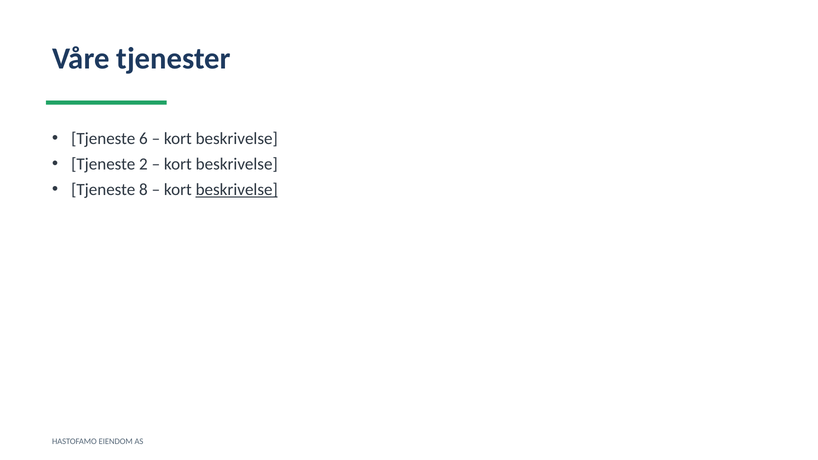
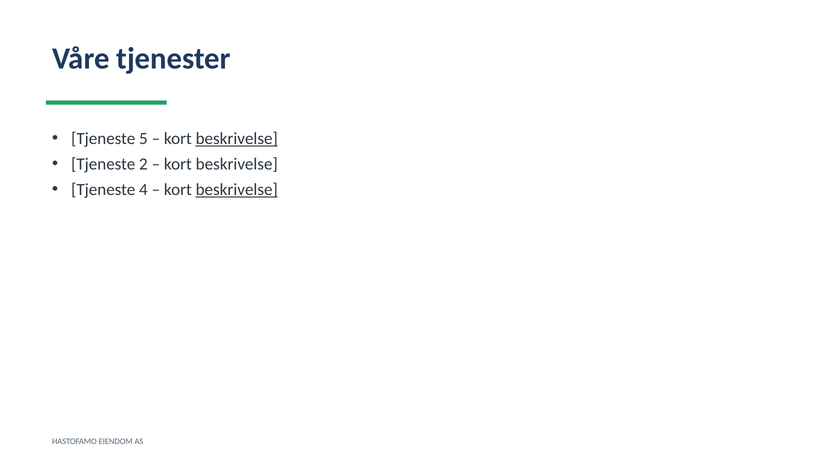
6: 6 -> 5
beskrivelse at (237, 139) underline: none -> present
8: 8 -> 4
